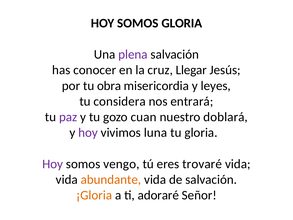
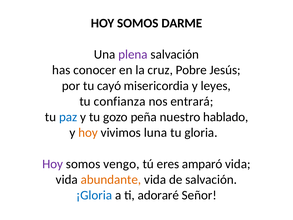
SOMOS GLORIA: GLORIA -> DARME
Llegar: Llegar -> Pobre
obra: obra -> cayó
considera: considera -> confianza
paz colour: purple -> blue
cuan: cuan -> peña
doblará: doblará -> hablado
hoy at (88, 133) colour: purple -> orange
trovaré: trovaré -> amparó
¡Gloria colour: orange -> blue
